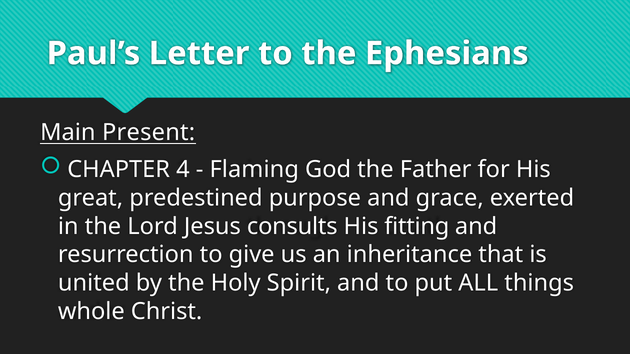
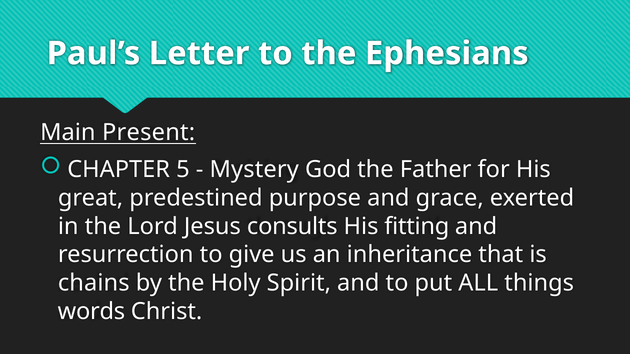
4: 4 -> 5
Flaming: Flaming -> Mystery
united: united -> chains
whole: whole -> words
